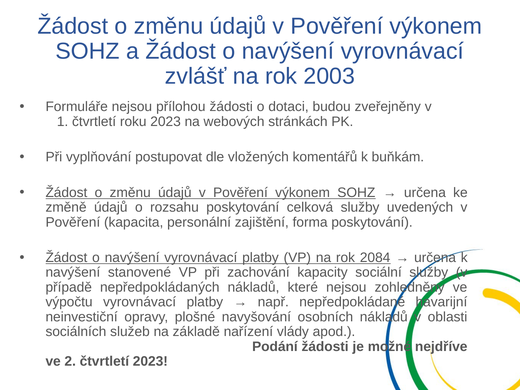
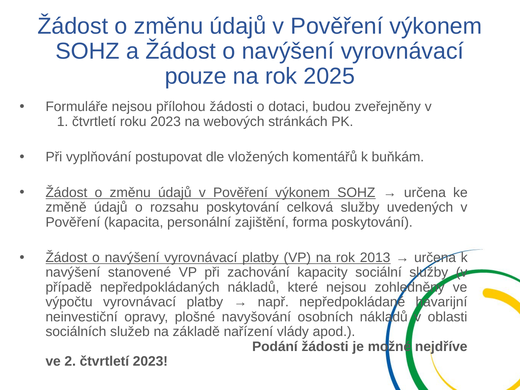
zvlášť: zvlášť -> pouze
2003: 2003 -> 2025
2084: 2084 -> 2013
